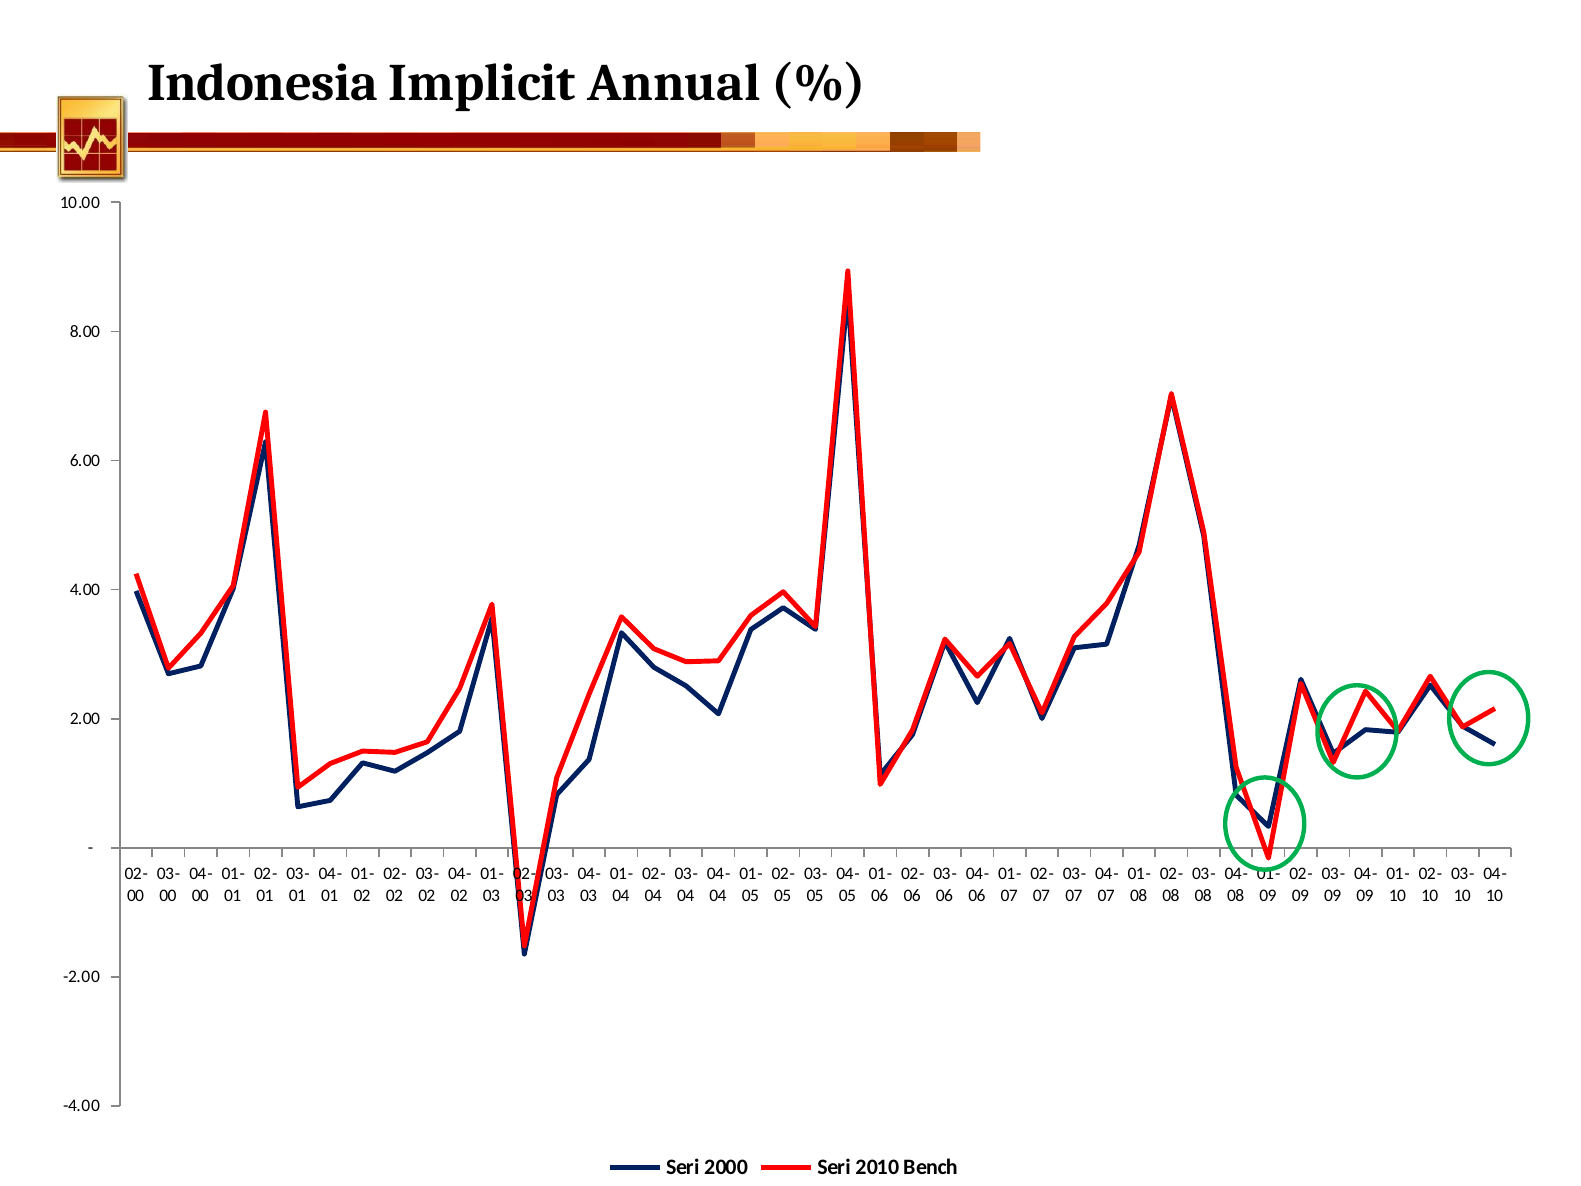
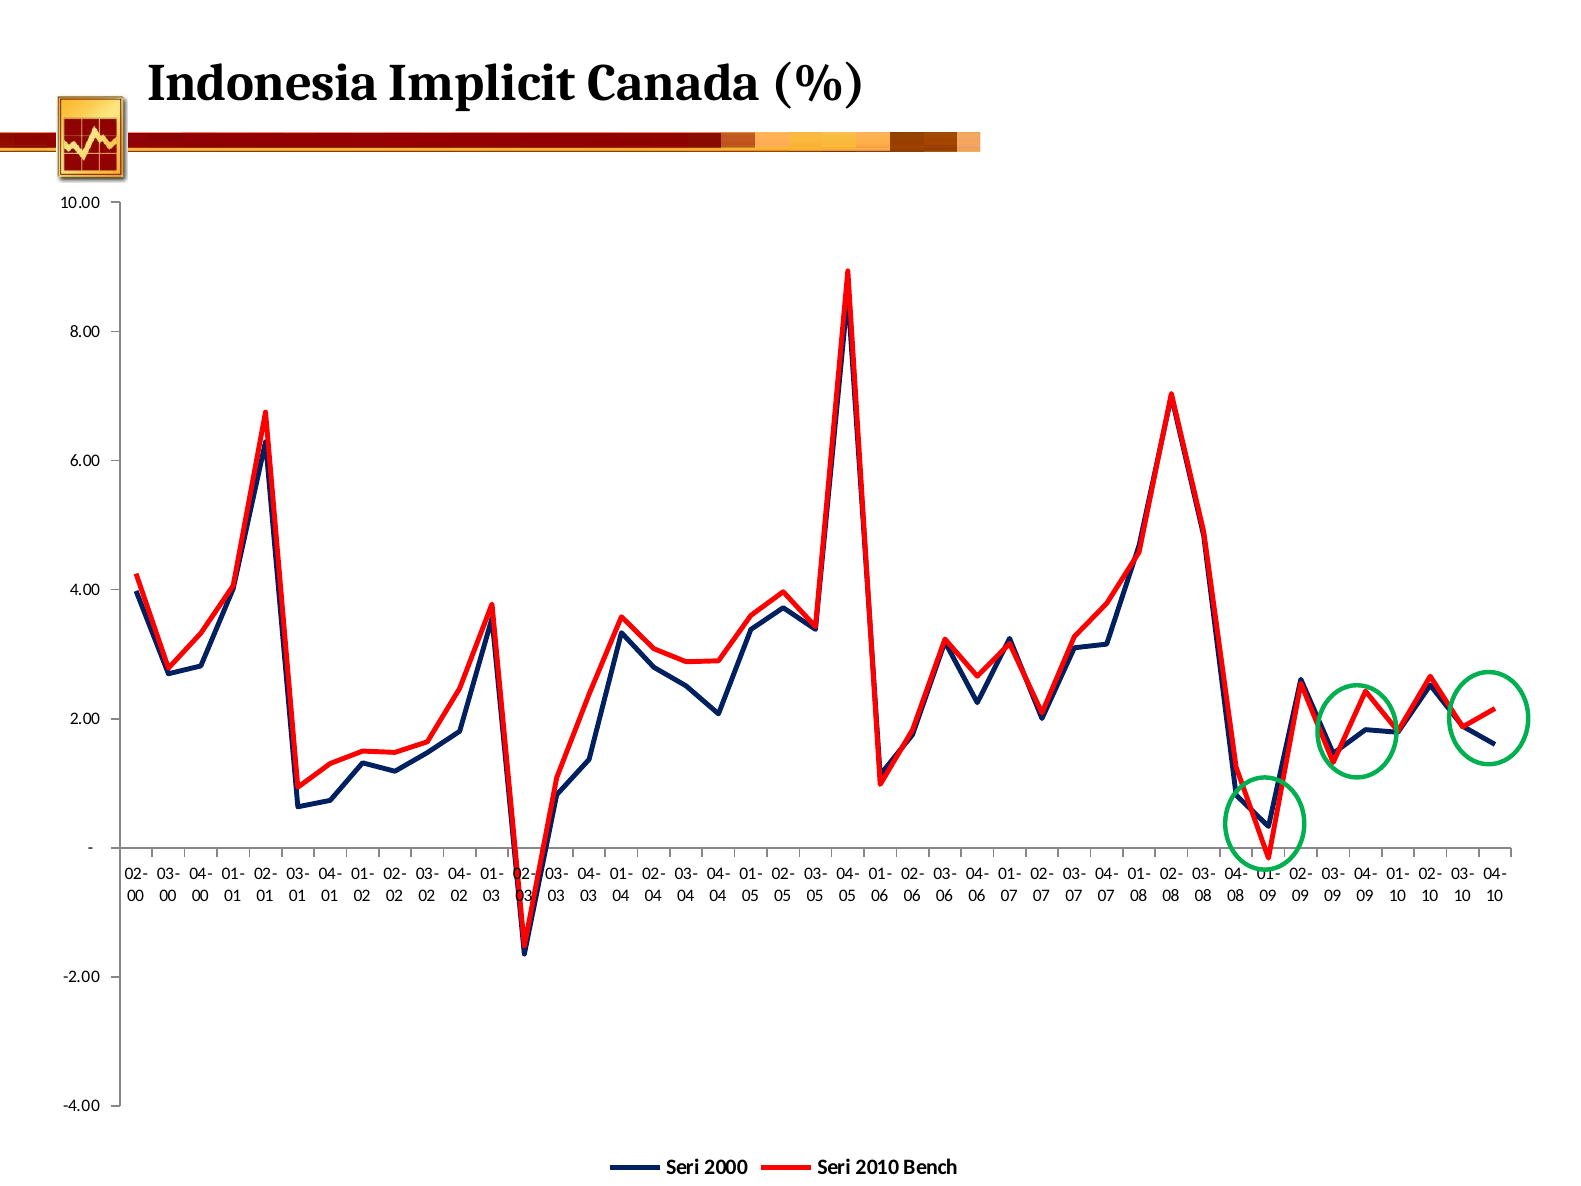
Annual: Annual -> Canada
